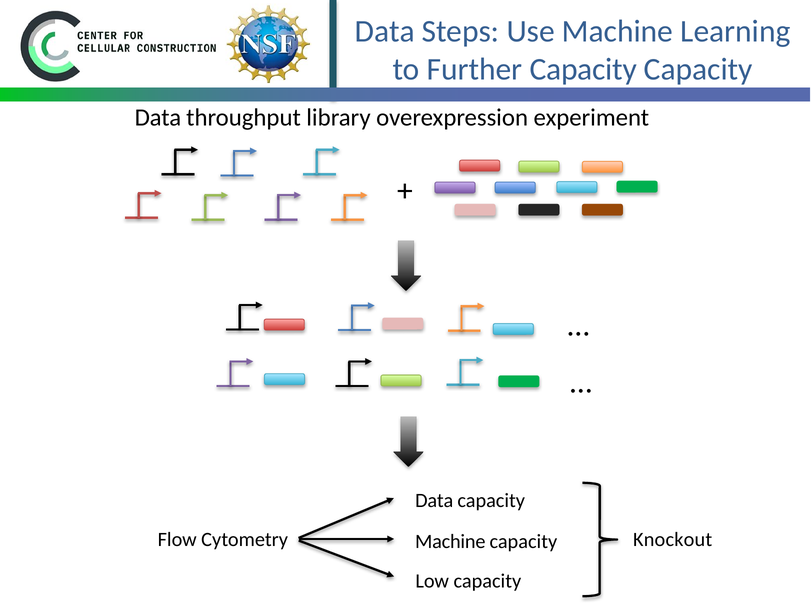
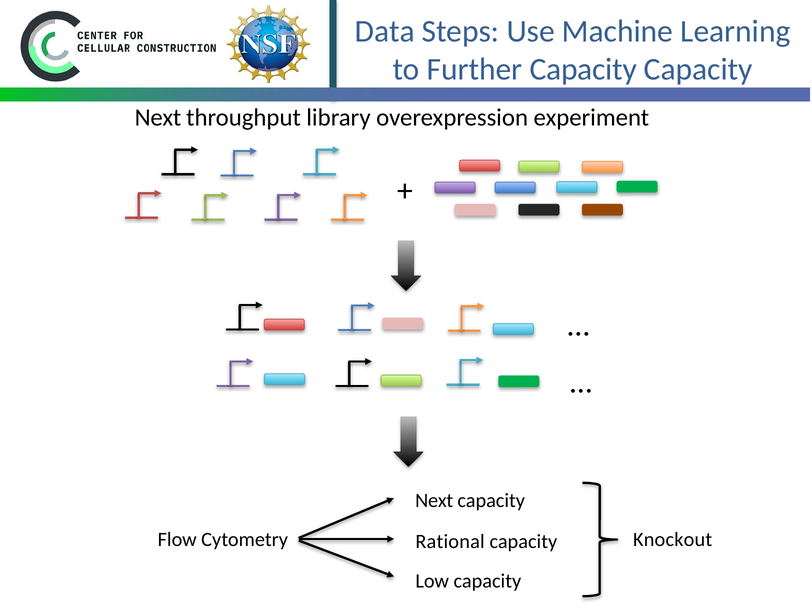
Data at (158, 118): Data -> Next
Data at (434, 500): Data -> Next
Machine at (450, 542): Machine -> Rational
